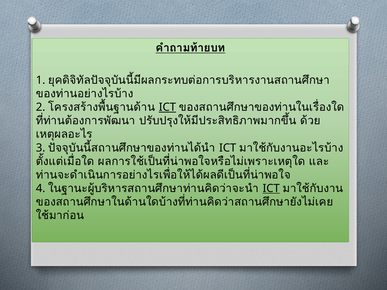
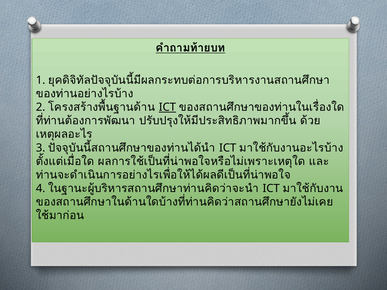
ICT at (271, 189) underline: present -> none
